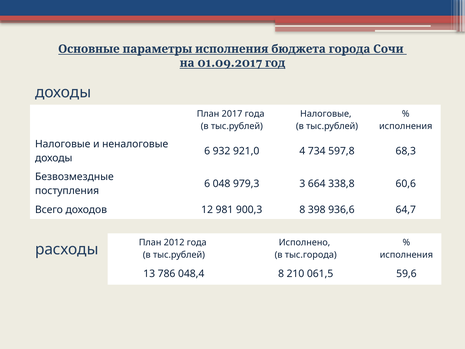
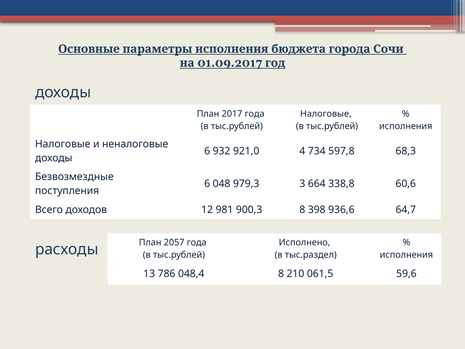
2012: 2012 -> 2057
тыс.города: тыс.города -> тыс.раздел
